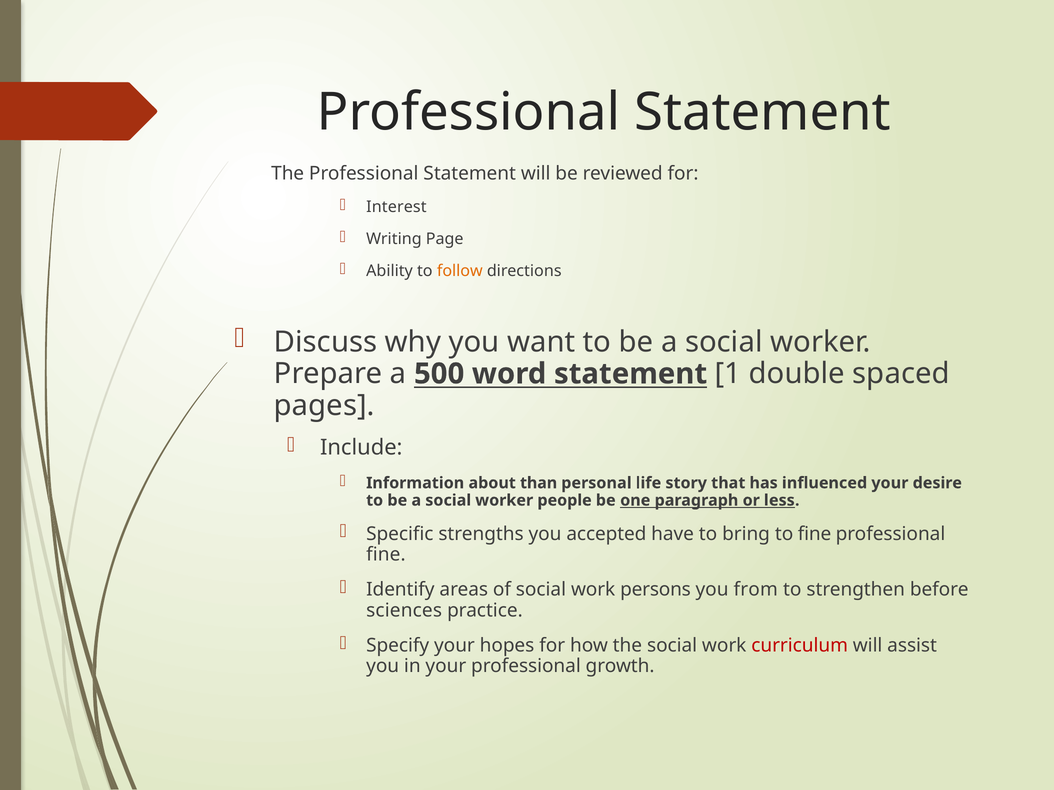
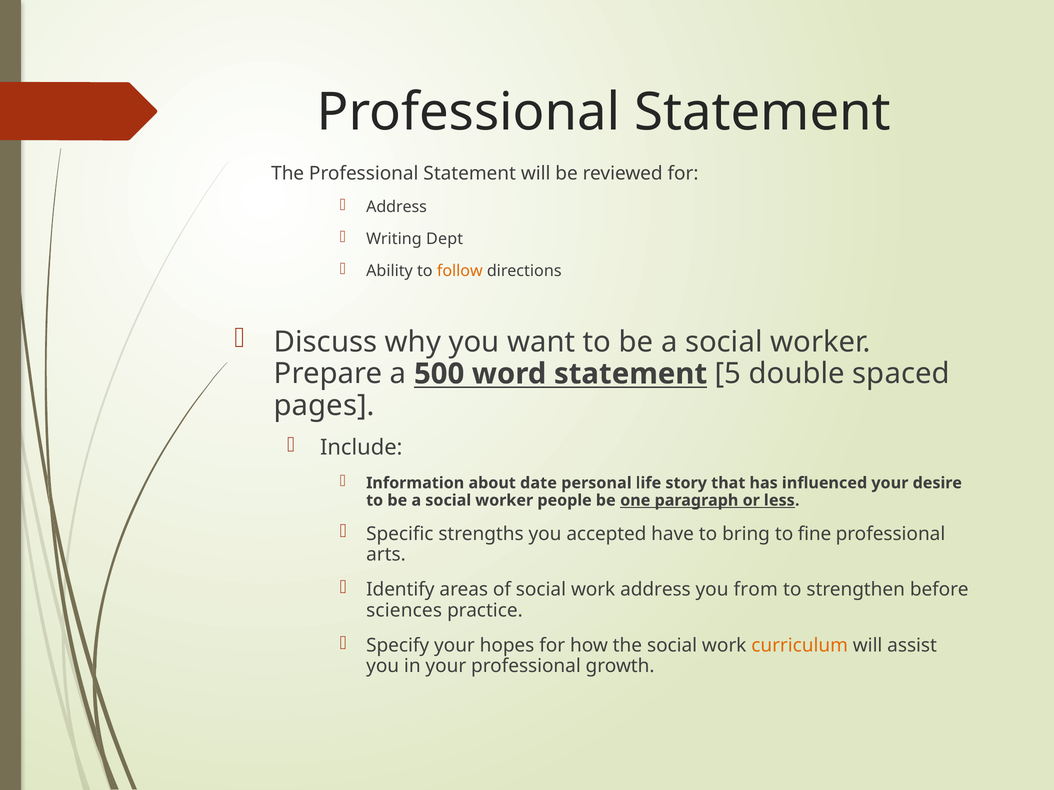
Interest at (396, 207): Interest -> Address
Page: Page -> Dept
1: 1 -> 5
than: than -> date
fine at (386, 555): fine -> arts
work persons: persons -> address
curriculum colour: red -> orange
